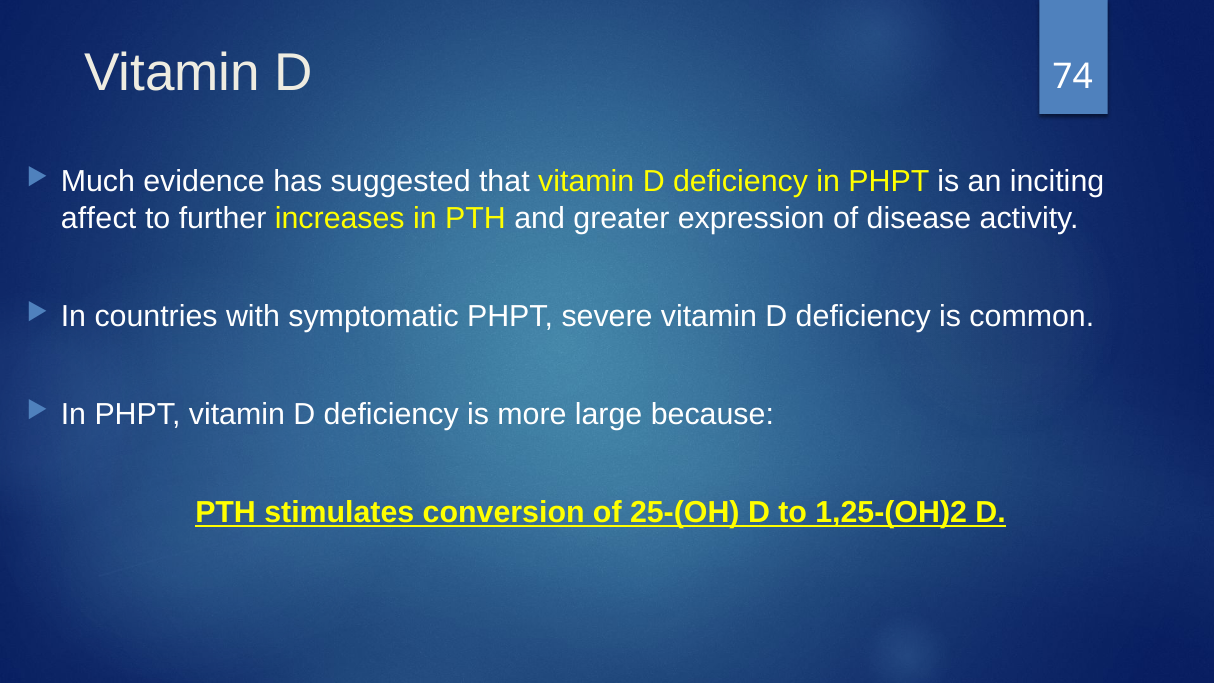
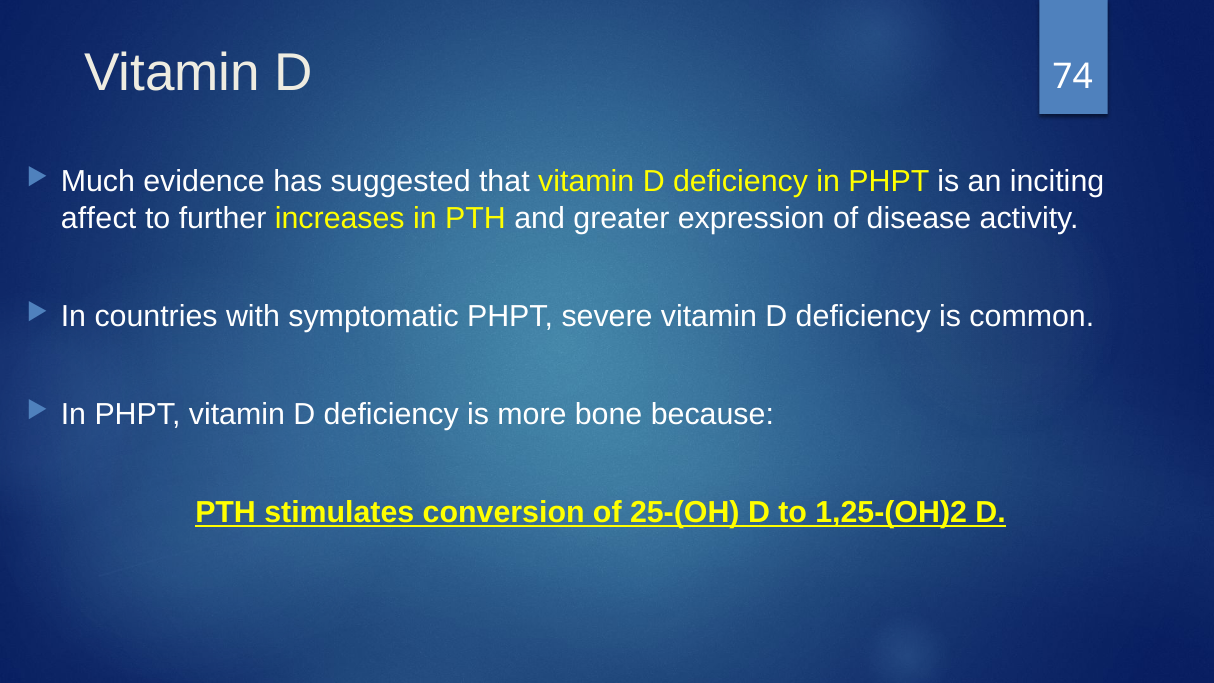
large: large -> bone
